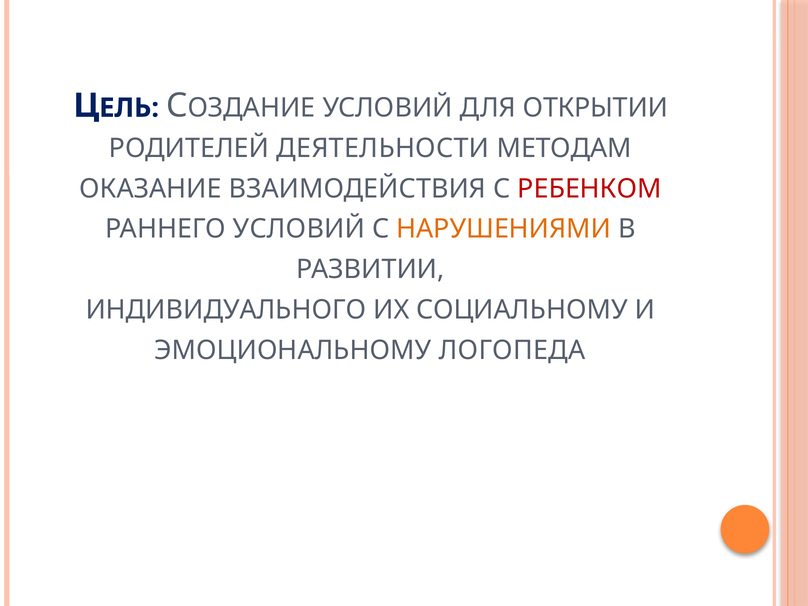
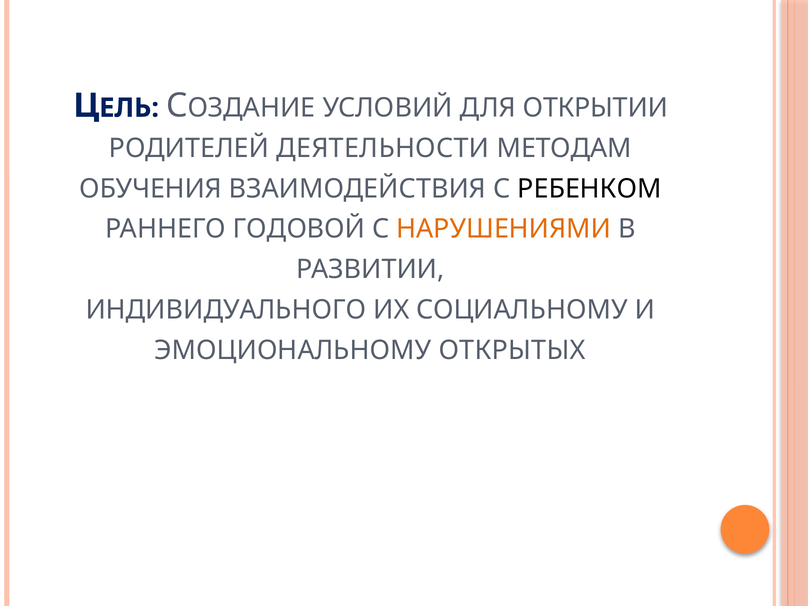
ОКАЗАНИЕ: ОКАЗАНИЕ -> ОБУЧЕНИЯ
РЕБЕНКОМ colour: red -> black
РАННЕГО УСЛОВИЙ: УСЛОВИЙ -> ГОДОВОЙ
ЛОГОПЕДА: ЛОГОПЕДА -> ОТКРЫТЫХ
